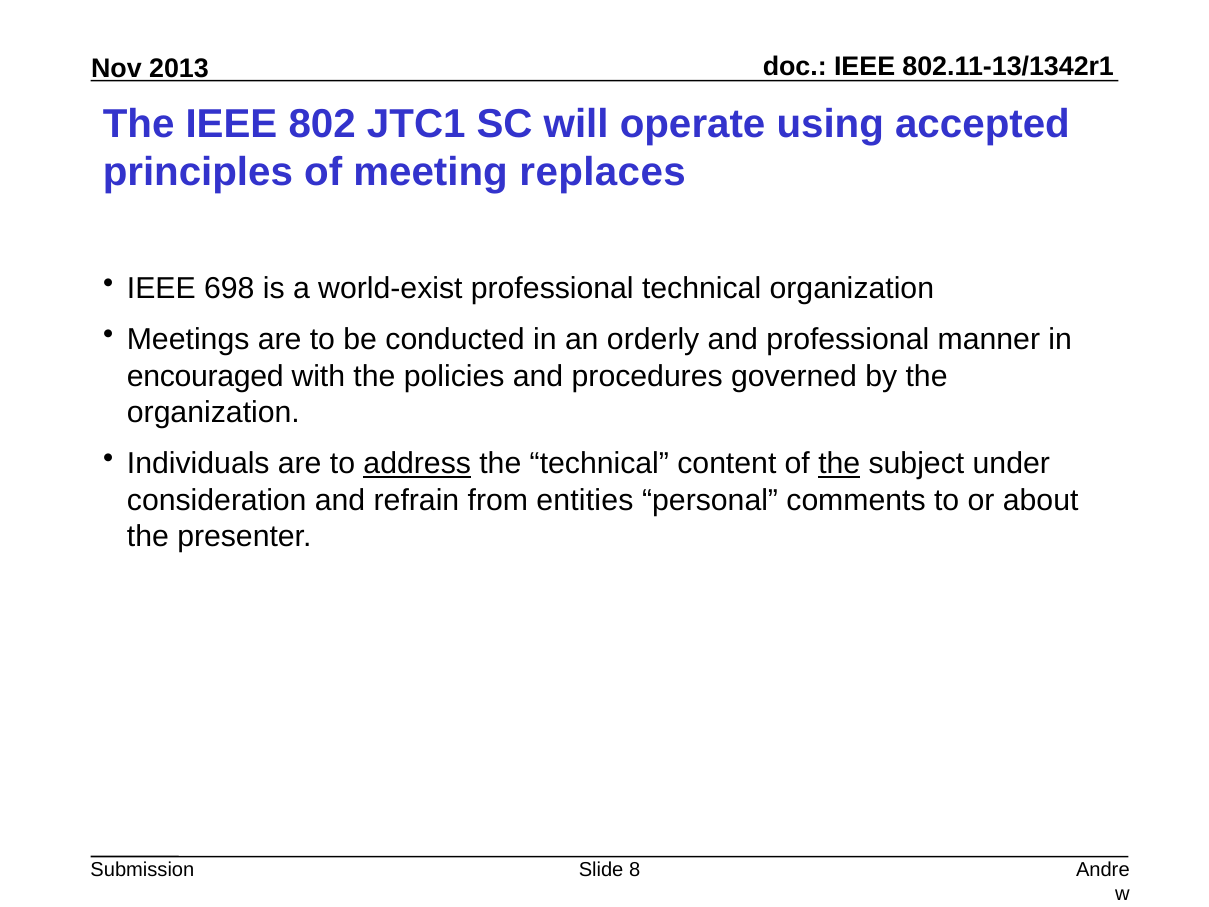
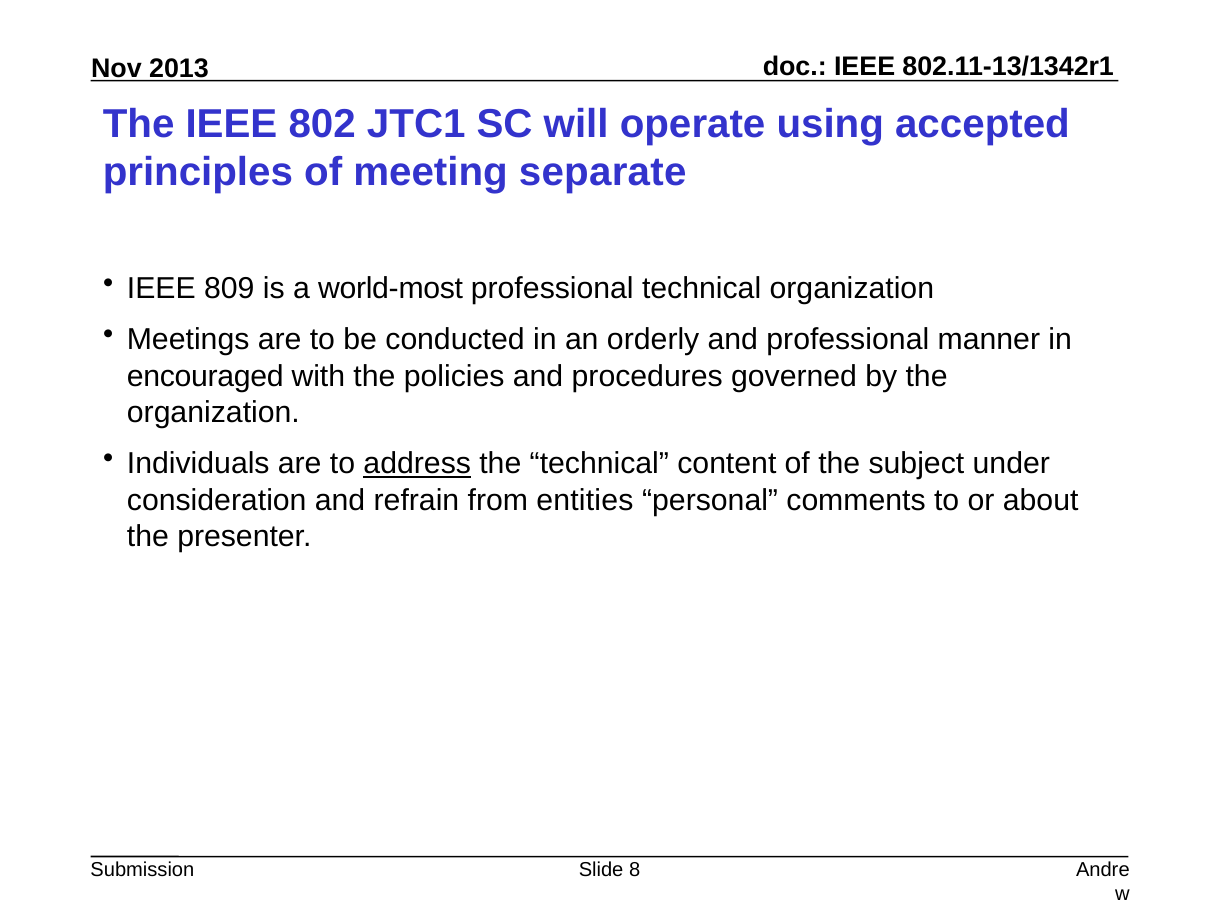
replaces: replaces -> separate
698: 698 -> 809
world-exist: world-exist -> world-most
the at (839, 464) underline: present -> none
